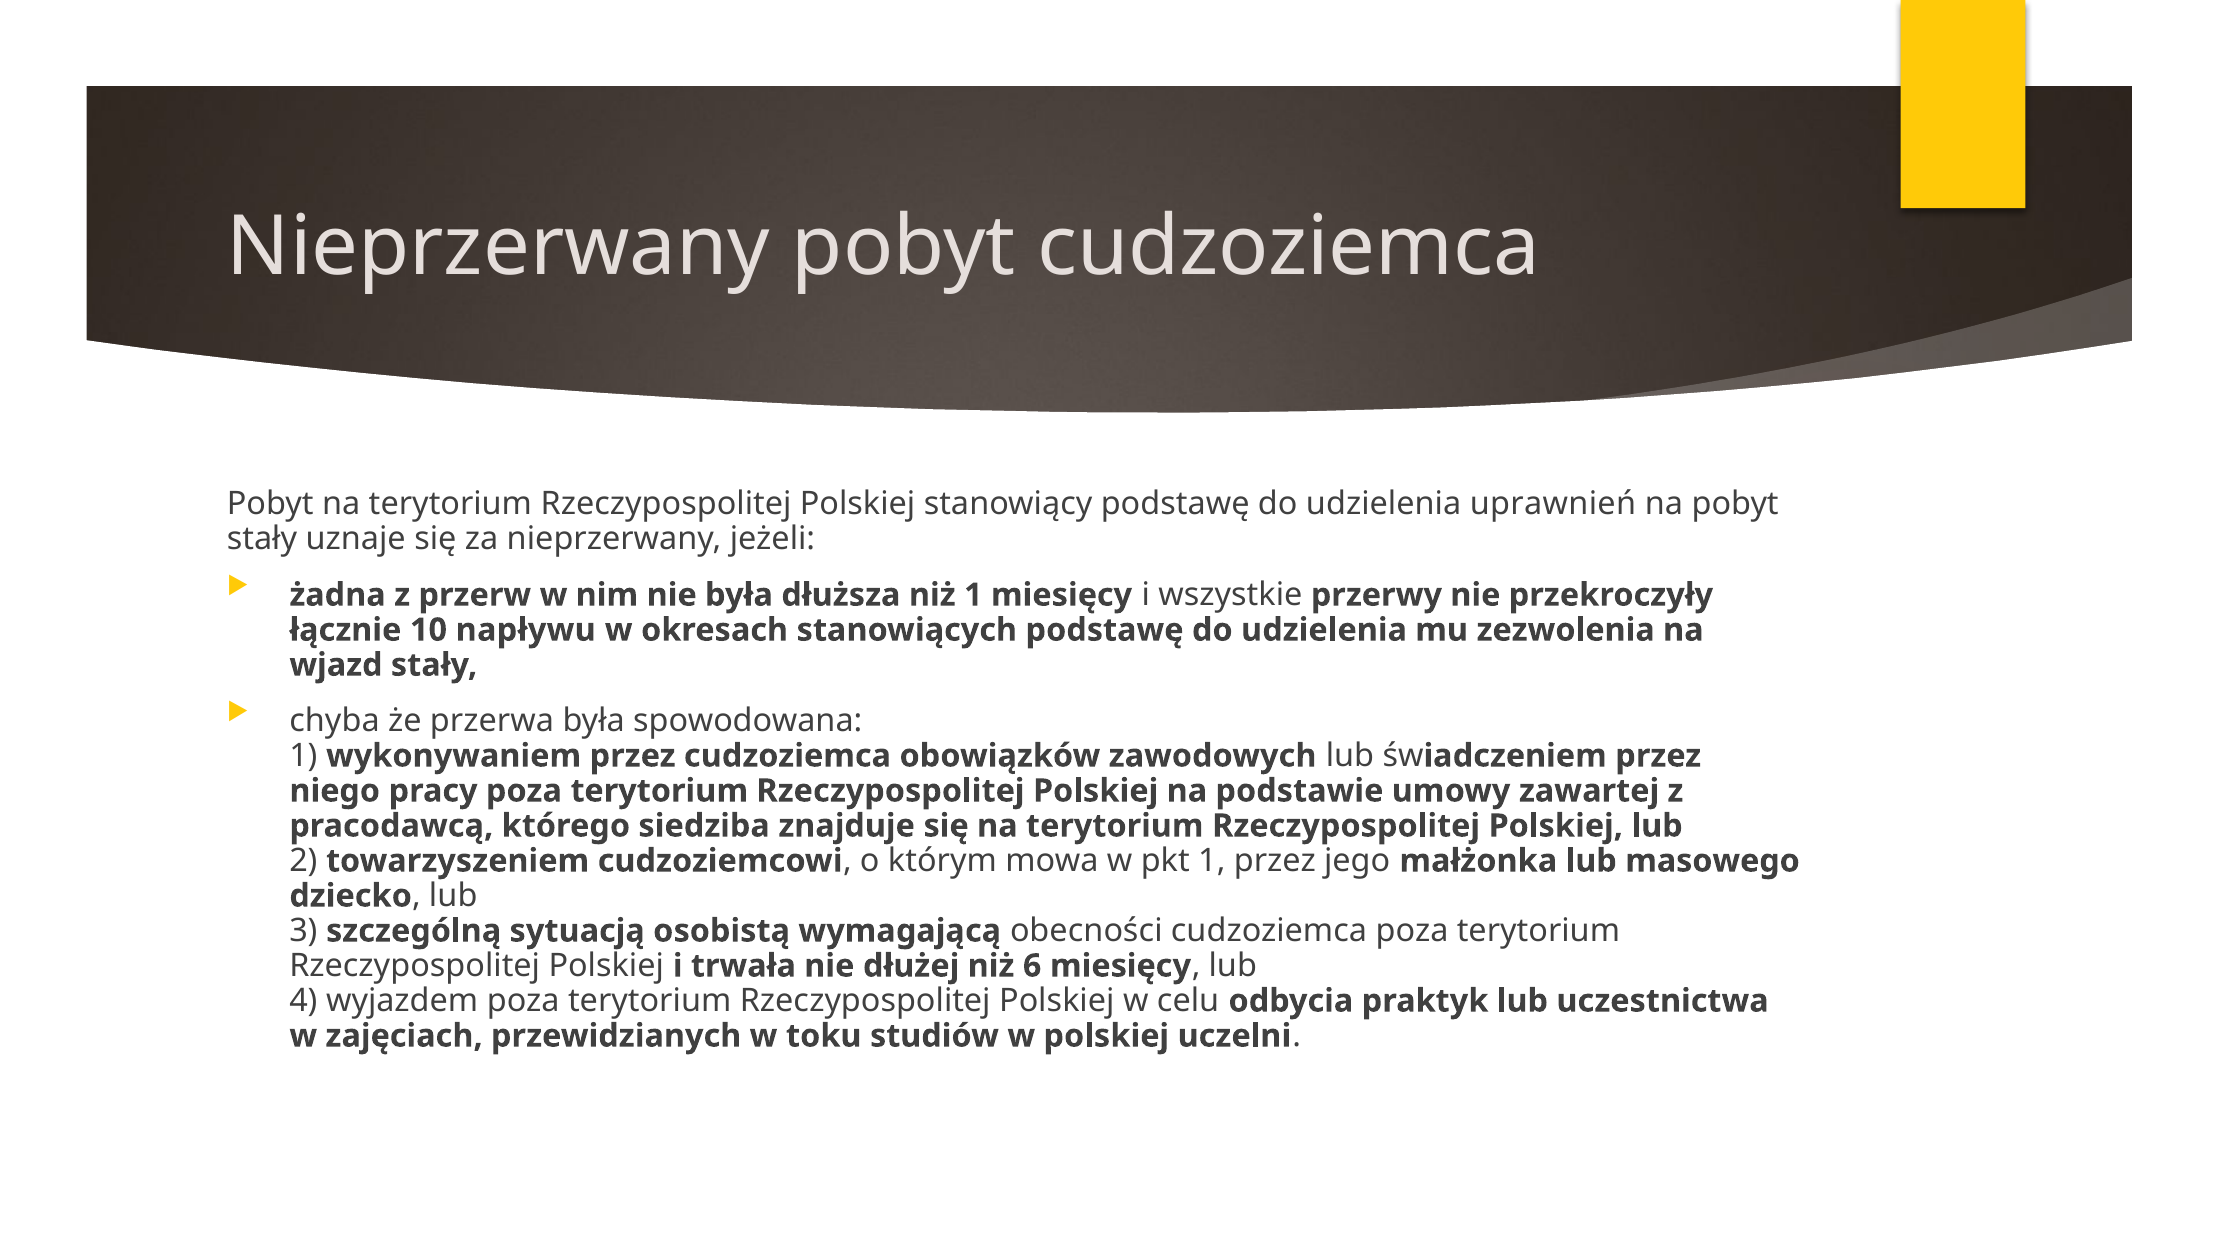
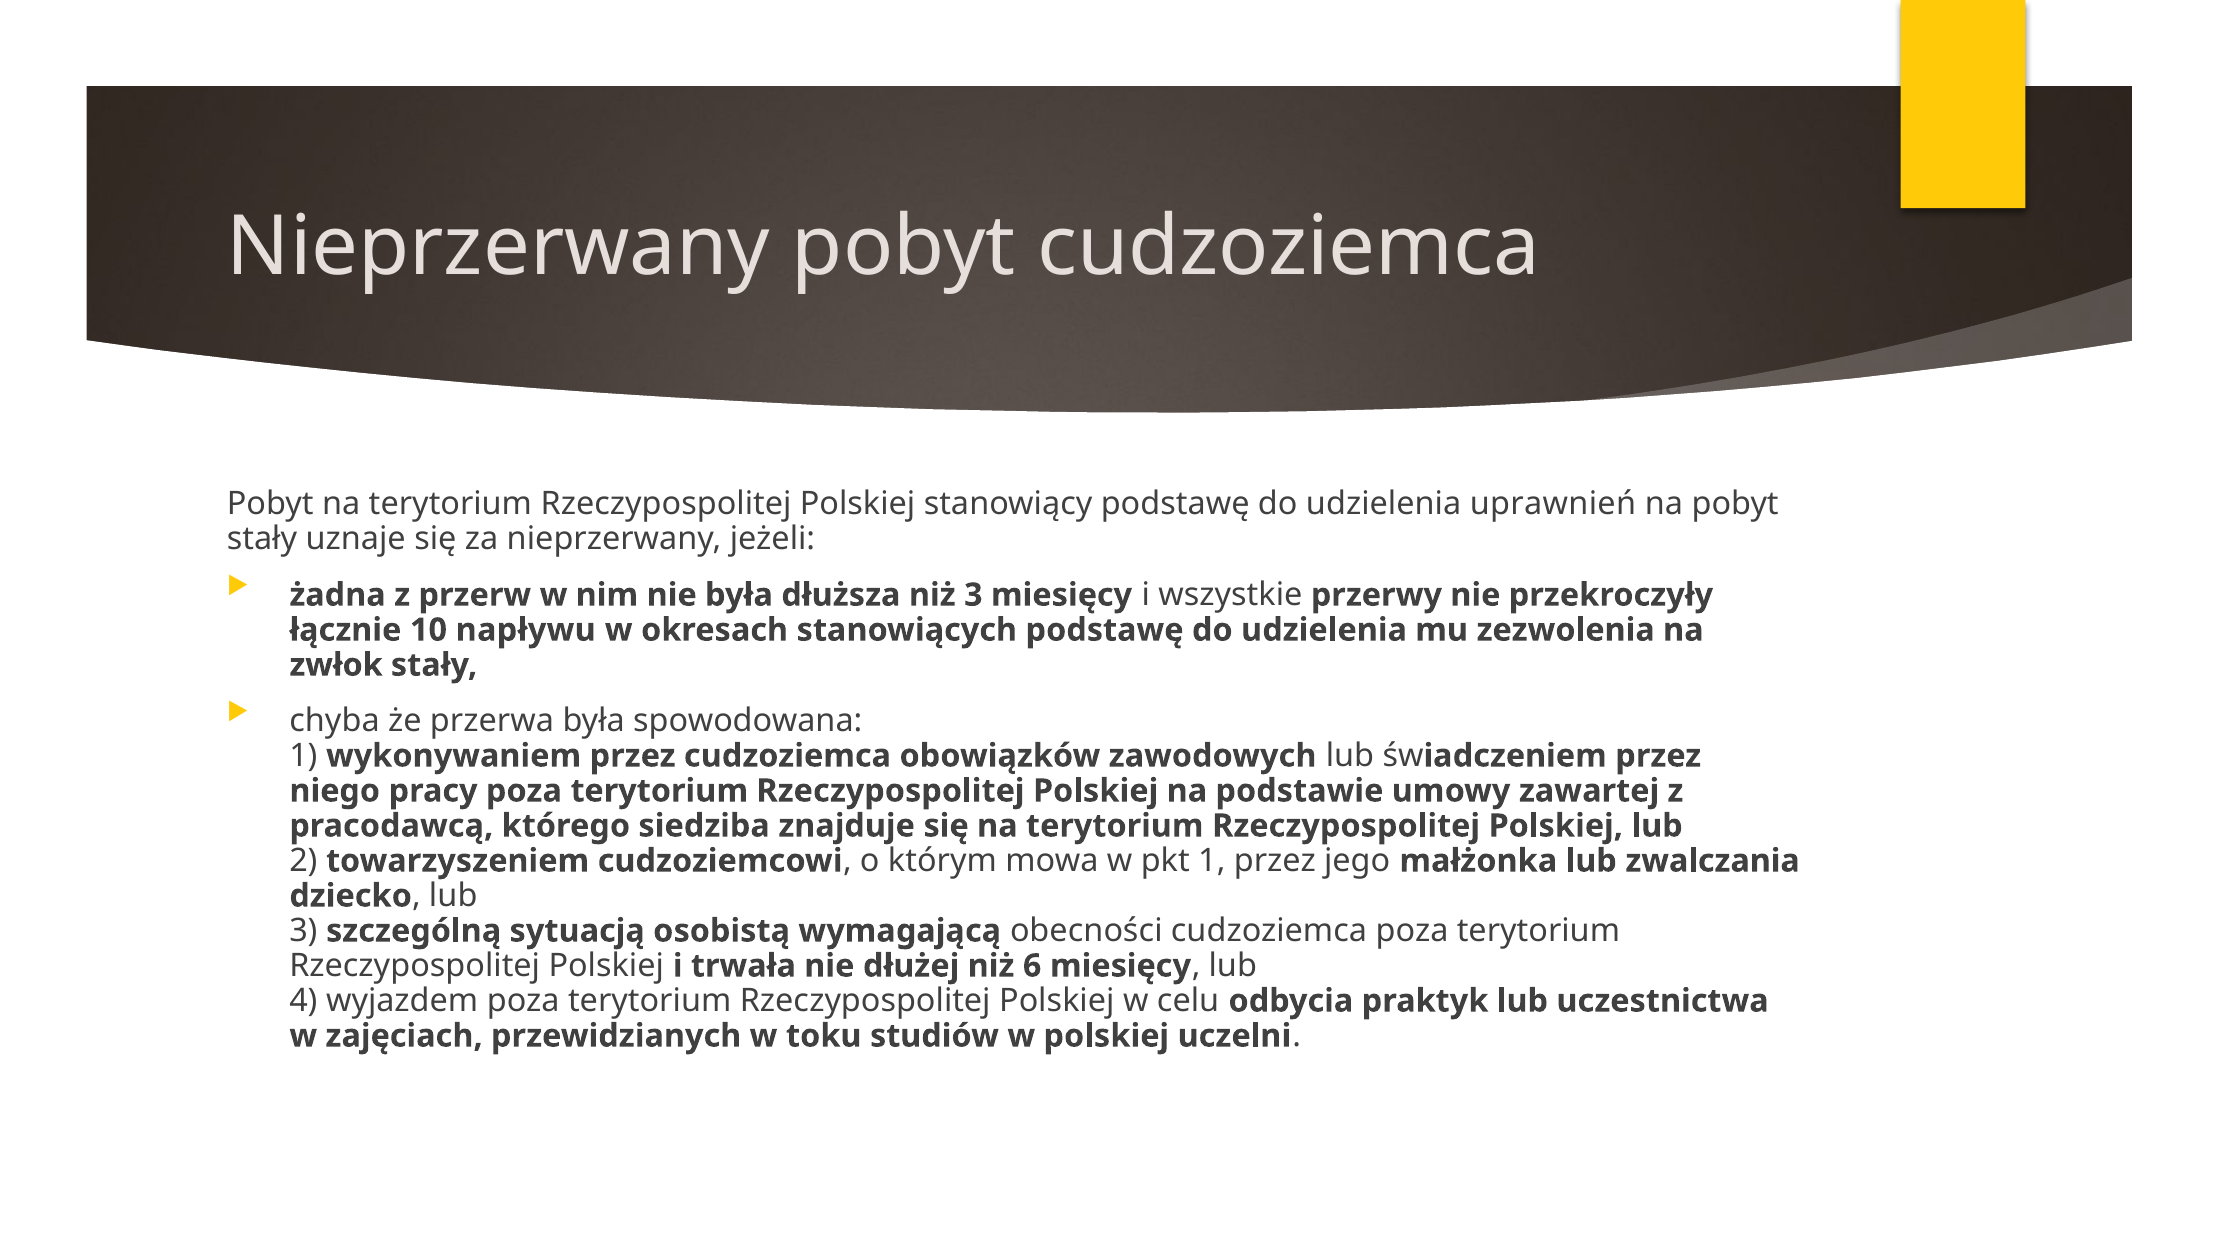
niż 1: 1 -> 3
wjazd: wjazd -> zwłok
masowego: masowego -> zwalczania
